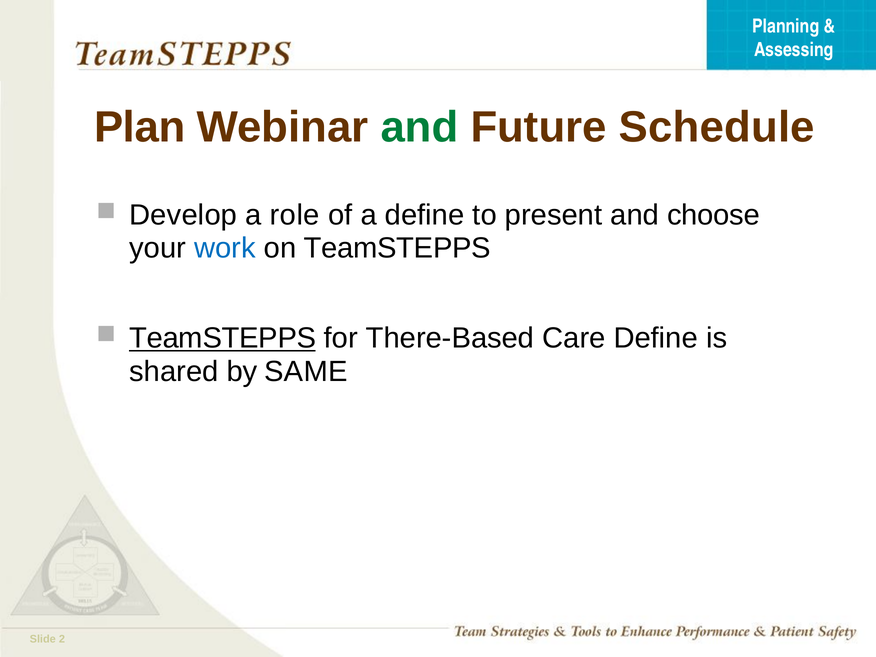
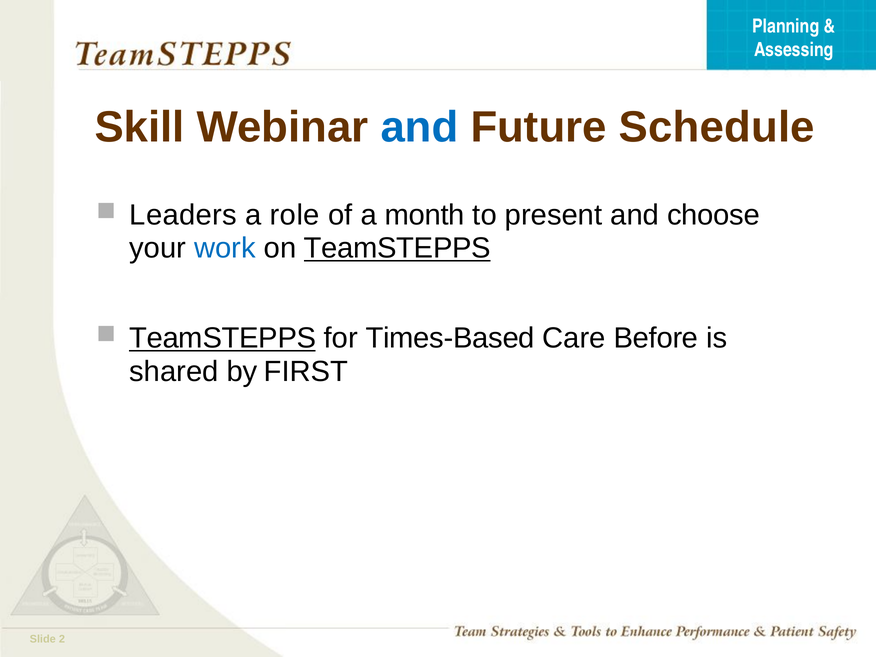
Plan: Plan -> Skill
and at (420, 127) colour: green -> blue
Develop: Develop -> Leaders
a define: define -> month
TeamSTEPPS at (397, 248) underline: none -> present
There-Based: There-Based -> Times-Based
Care Define: Define -> Before
SAME: SAME -> FIRST
